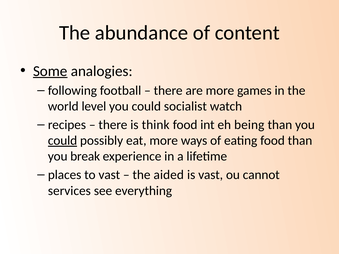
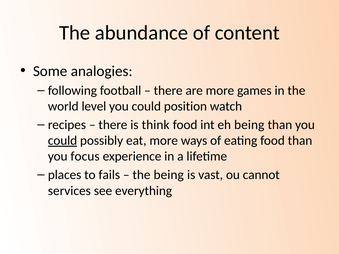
Some underline: present -> none
socialist: socialist -> position
break: break -> focus
to vast: vast -> fails
the aided: aided -> being
